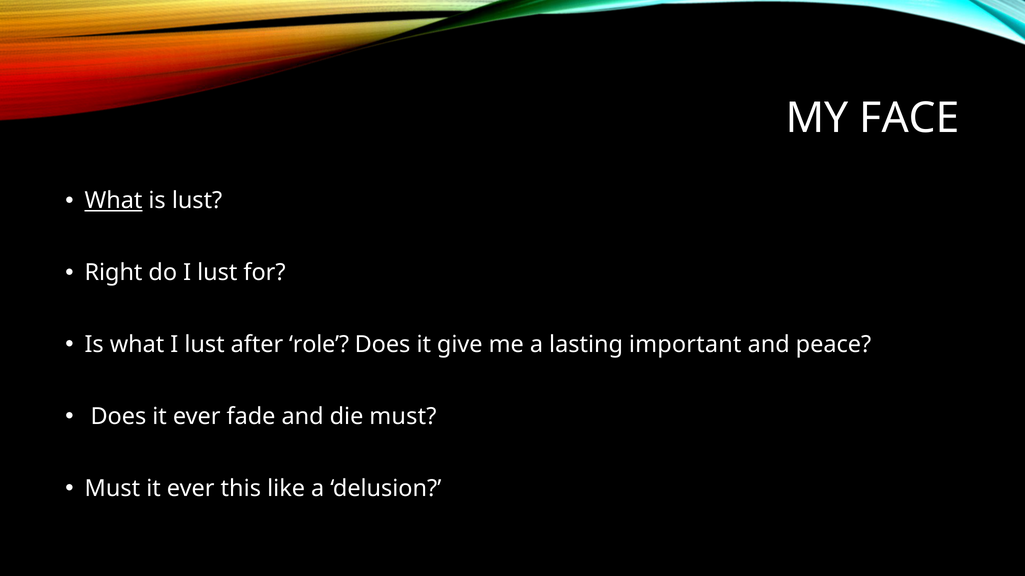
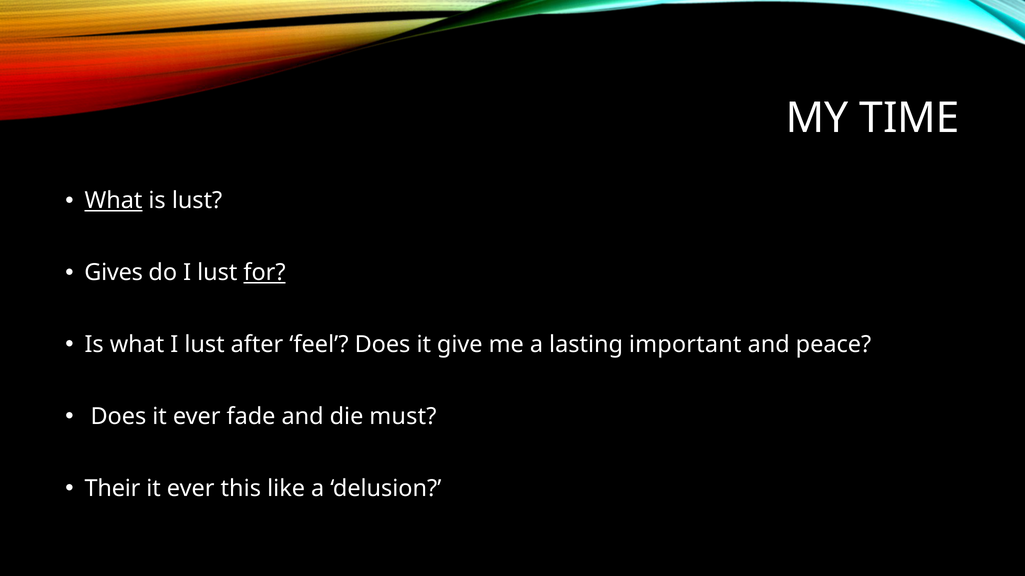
FACE: FACE -> TIME
Right: Right -> Gives
for underline: none -> present
role: role -> feel
Must at (112, 489): Must -> Their
